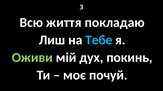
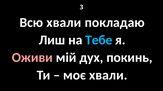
Всю життя: життя -> хвали
Оживи colour: light green -> pink
моє почуй: почуй -> хвали
